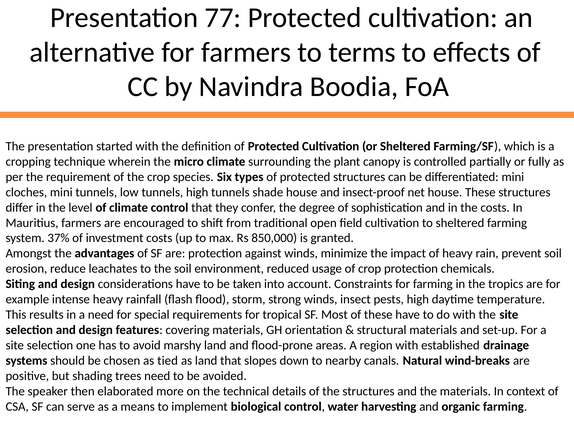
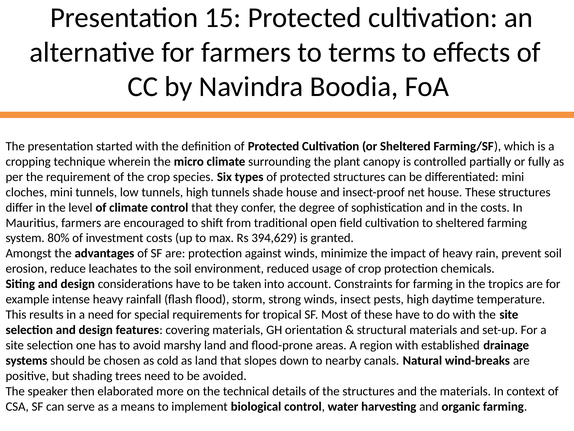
77: 77 -> 15
37%: 37% -> 80%
850,000: 850,000 -> 394,629
tied: tied -> cold
